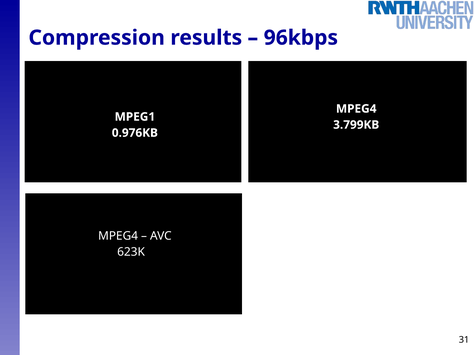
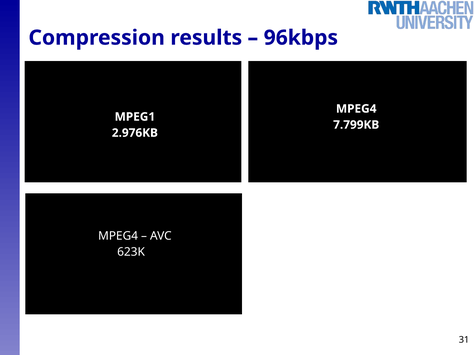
3.799KB: 3.799KB -> 7.799KB
0.976KB: 0.976KB -> 2.976KB
